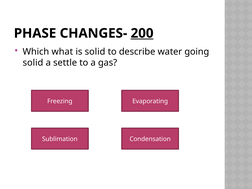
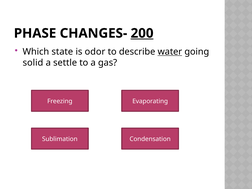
what: what -> state
is solid: solid -> odor
water underline: none -> present
